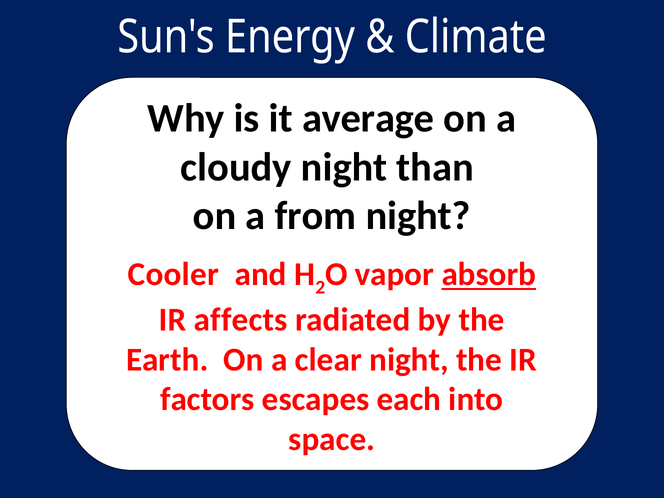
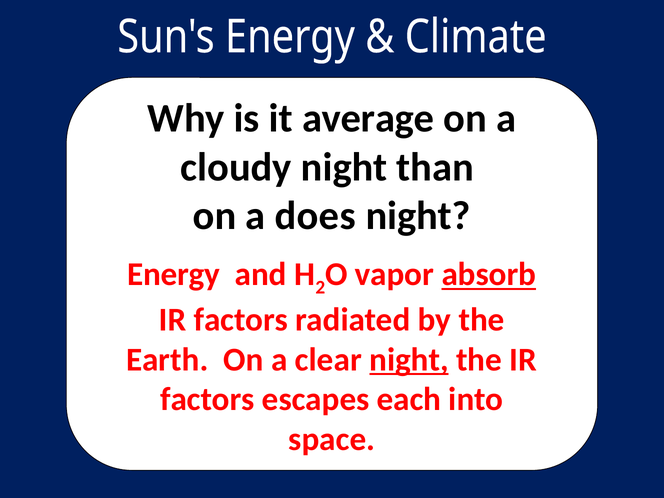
from: from -> does
Cooler: Cooler -> Energy
affects at (241, 320): affects -> factors
night at (409, 360) underline: none -> present
